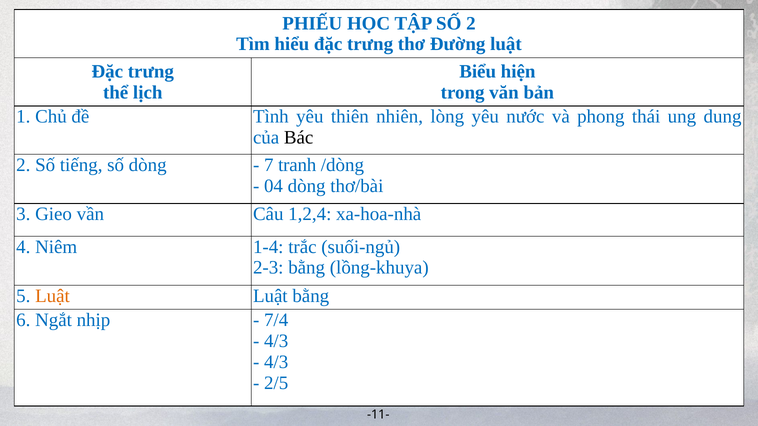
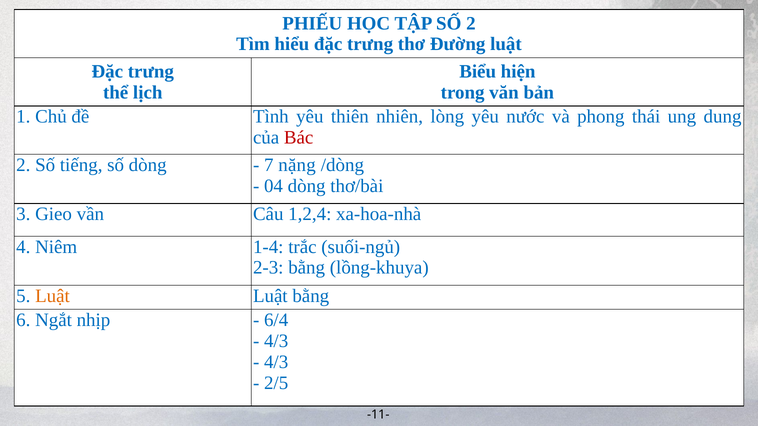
Bác colour: black -> red
tranh: tranh -> nặng
7/4: 7/4 -> 6/4
